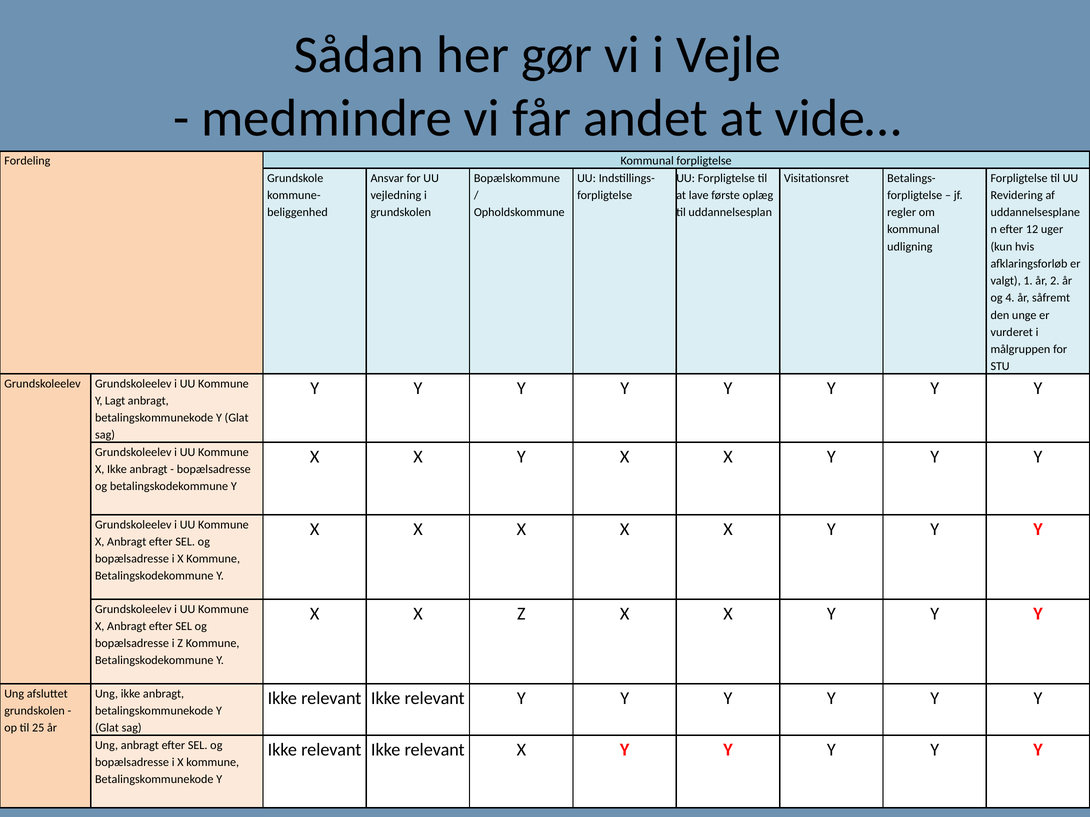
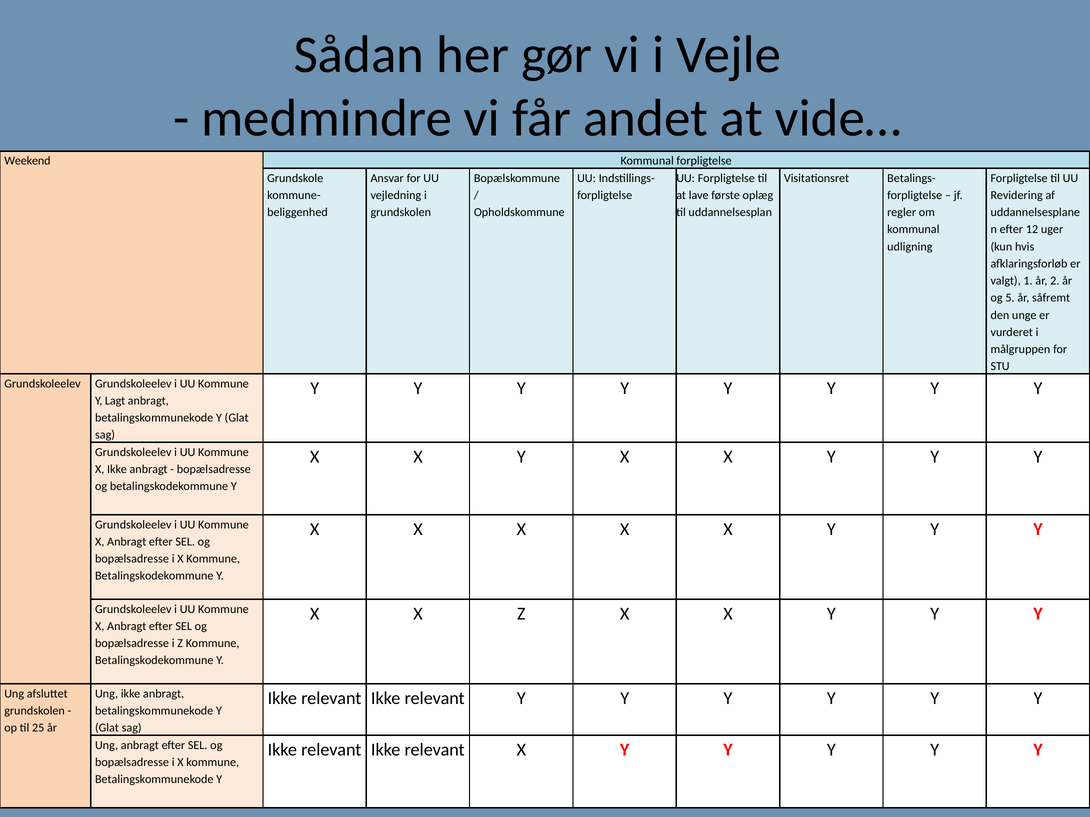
Fordeling: Fordeling -> Weekend
4: 4 -> 5
